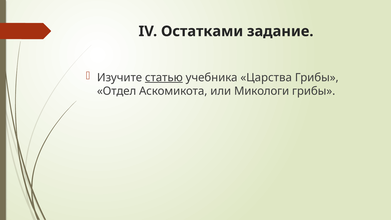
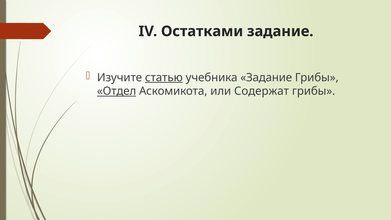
учебника Царства: Царства -> Задание
Отдел underline: none -> present
Микологи: Микологи -> Содержат
